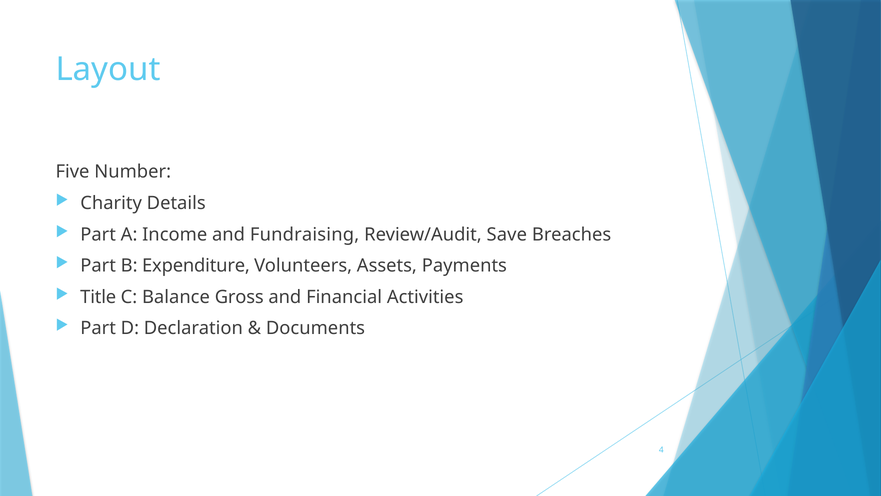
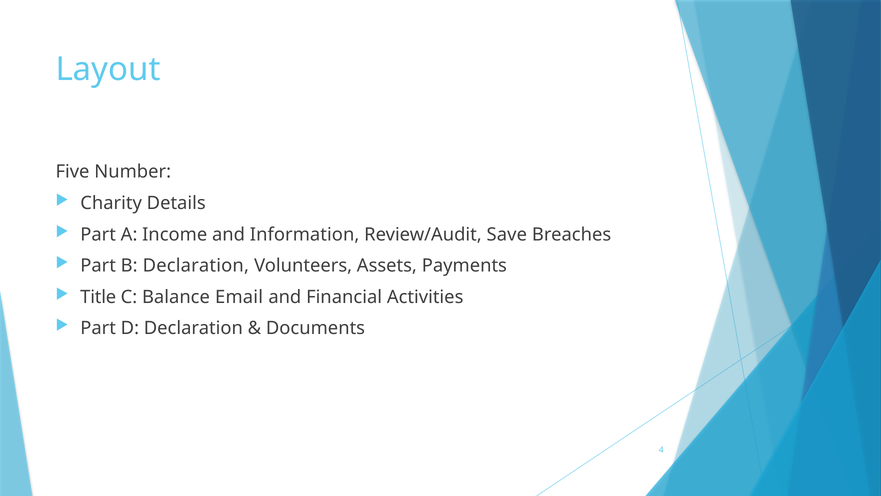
Fundraising: Fundraising -> Information
B Expenditure: Expenditure -> Declaration
Gross: Gross -> Email
